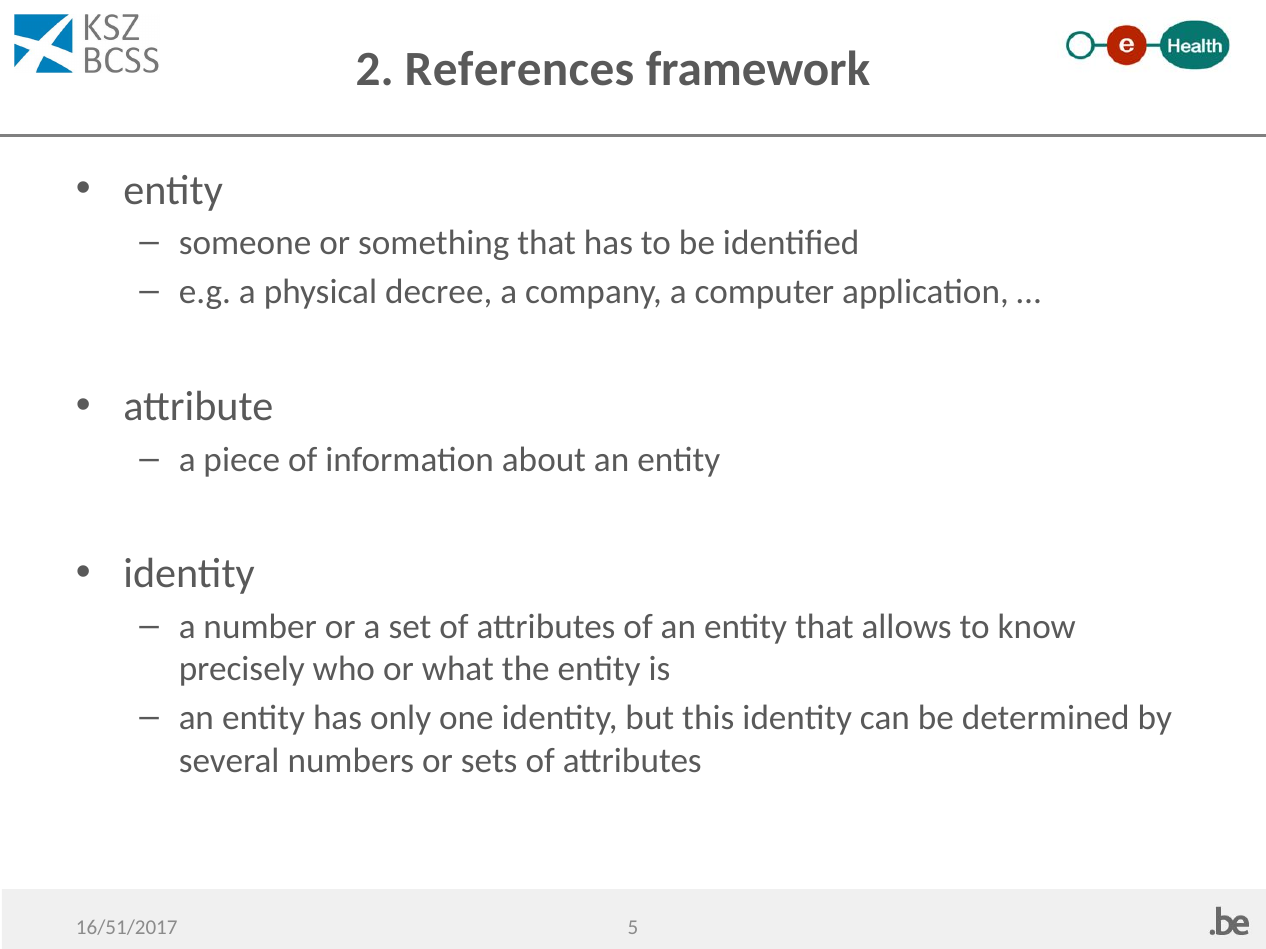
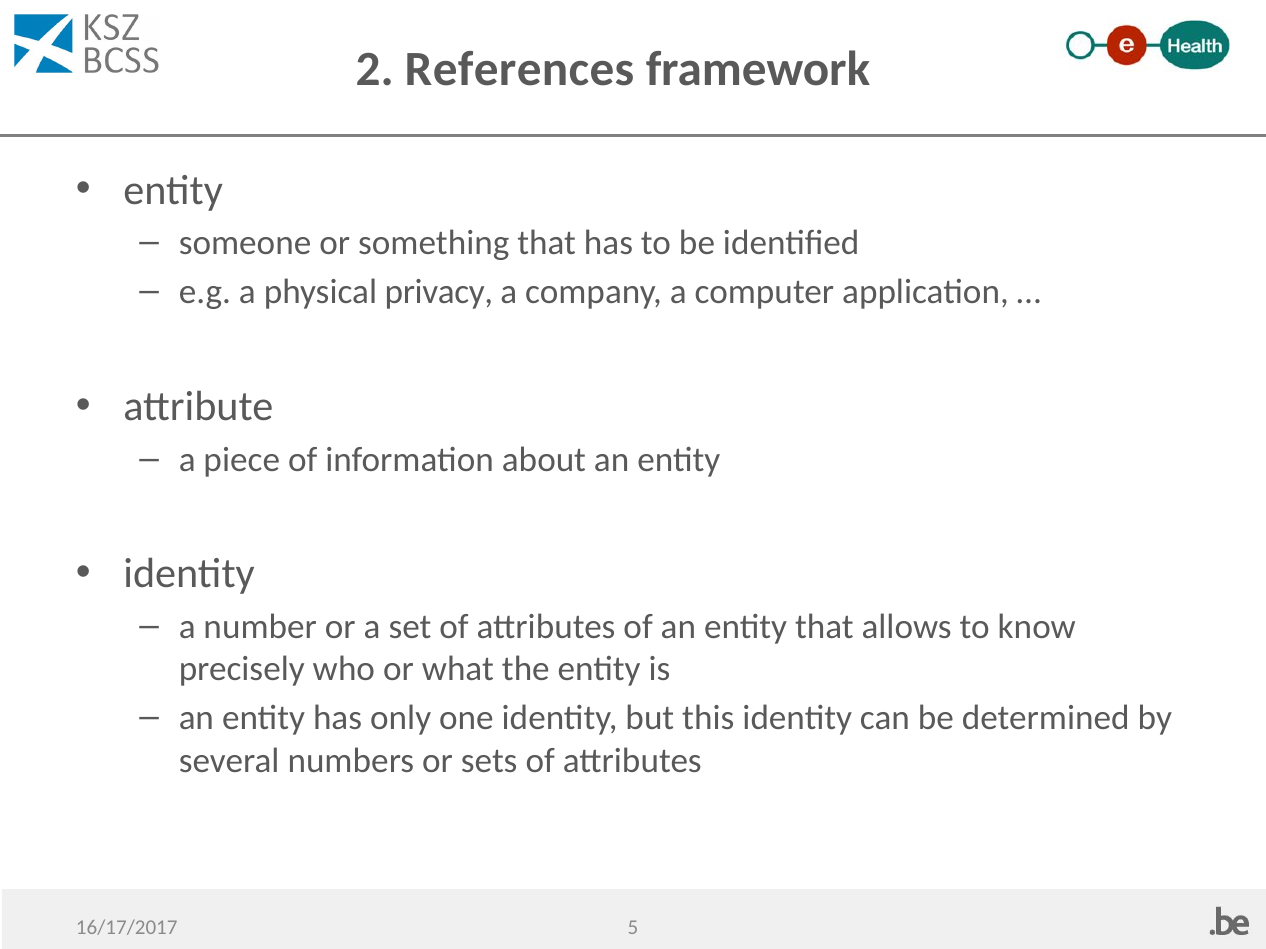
decree: decree -> privacy
16/51/2017: 16/51/2017 -> 16/17/2017
